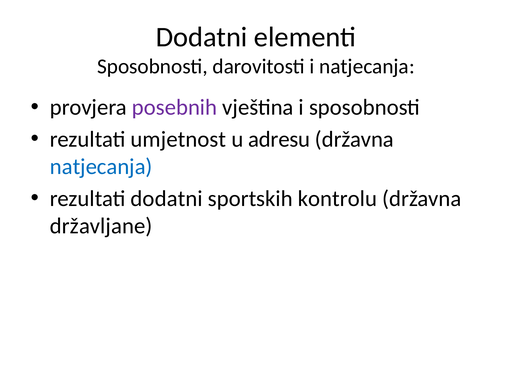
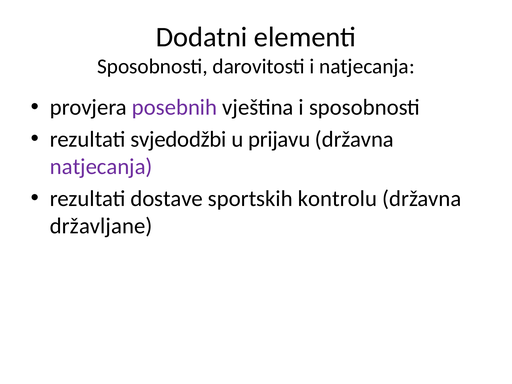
umjetnost: umjetnost -> svjedodžbi
adresu: adresu -> prijavu
natjecanja at (101, 167) colour: blue -> purple
rezultati dodatni: dodatni -> dostave
